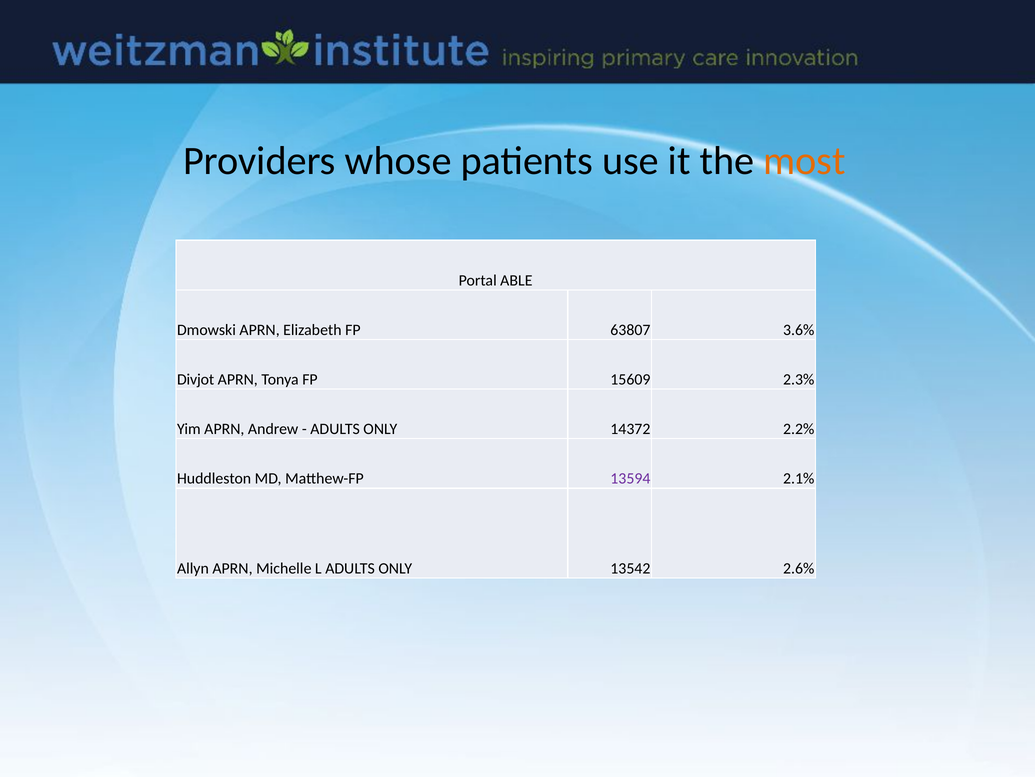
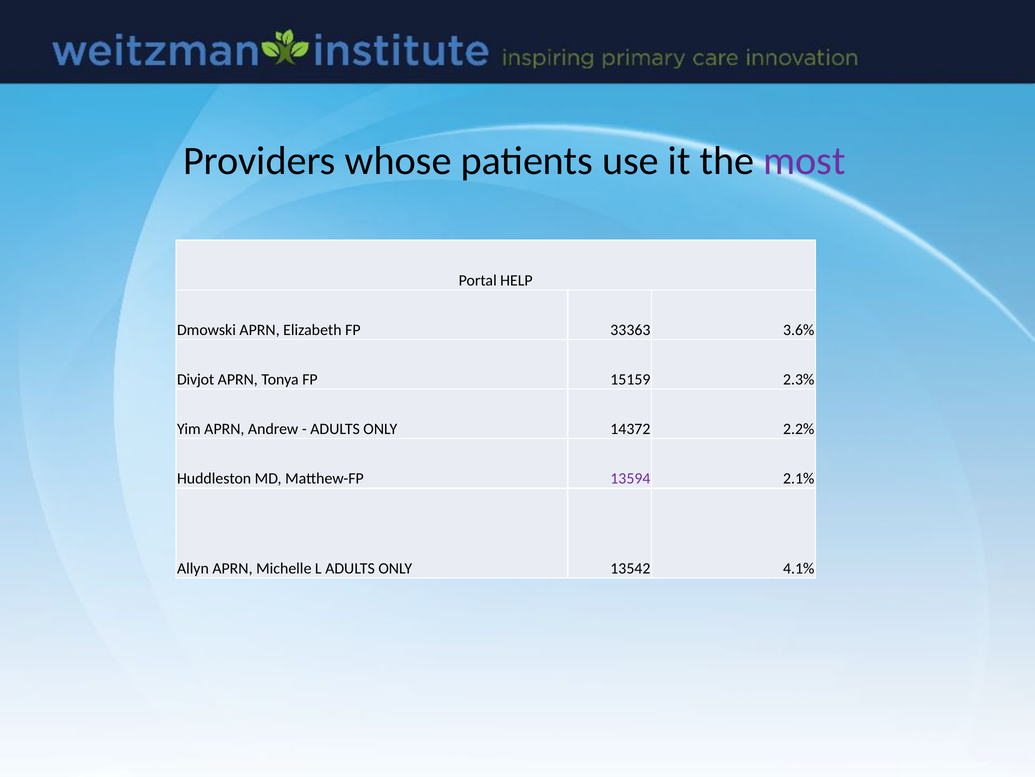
most colour: orange -> purple
ABLE: ABLE -> HELP
63807: 63807 -> 33363
15609: 15609 -> 15159
2.6%: 2.6% -> 4.1%
